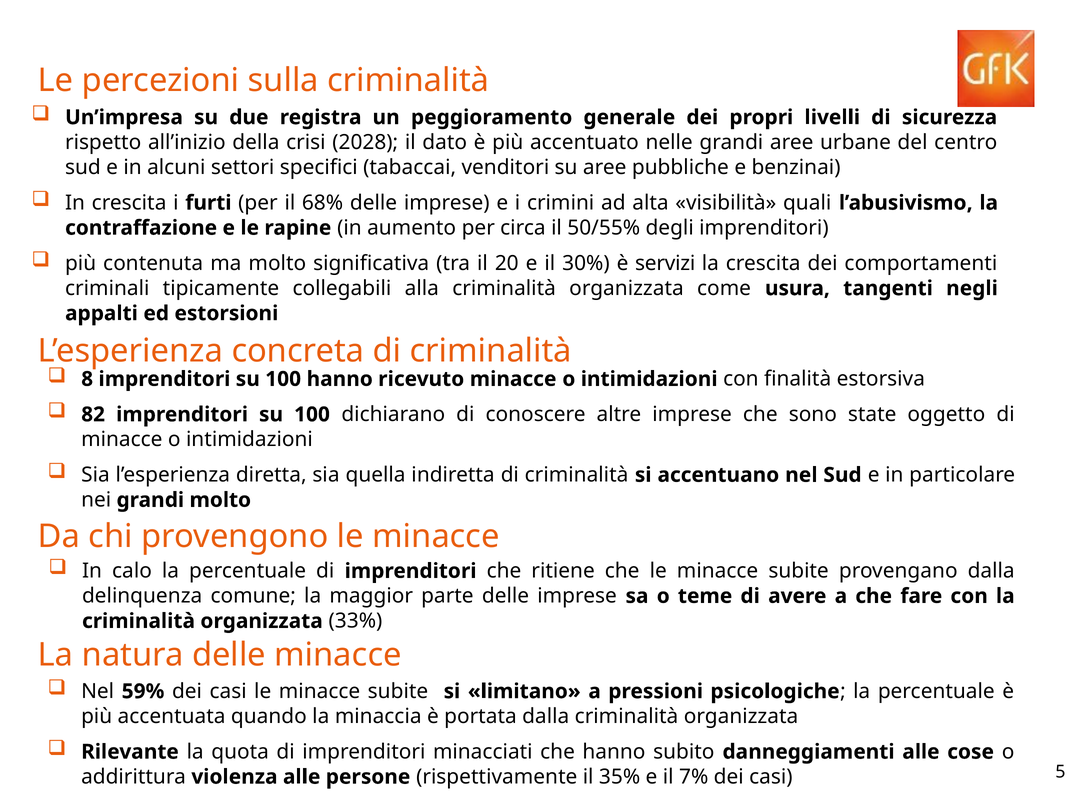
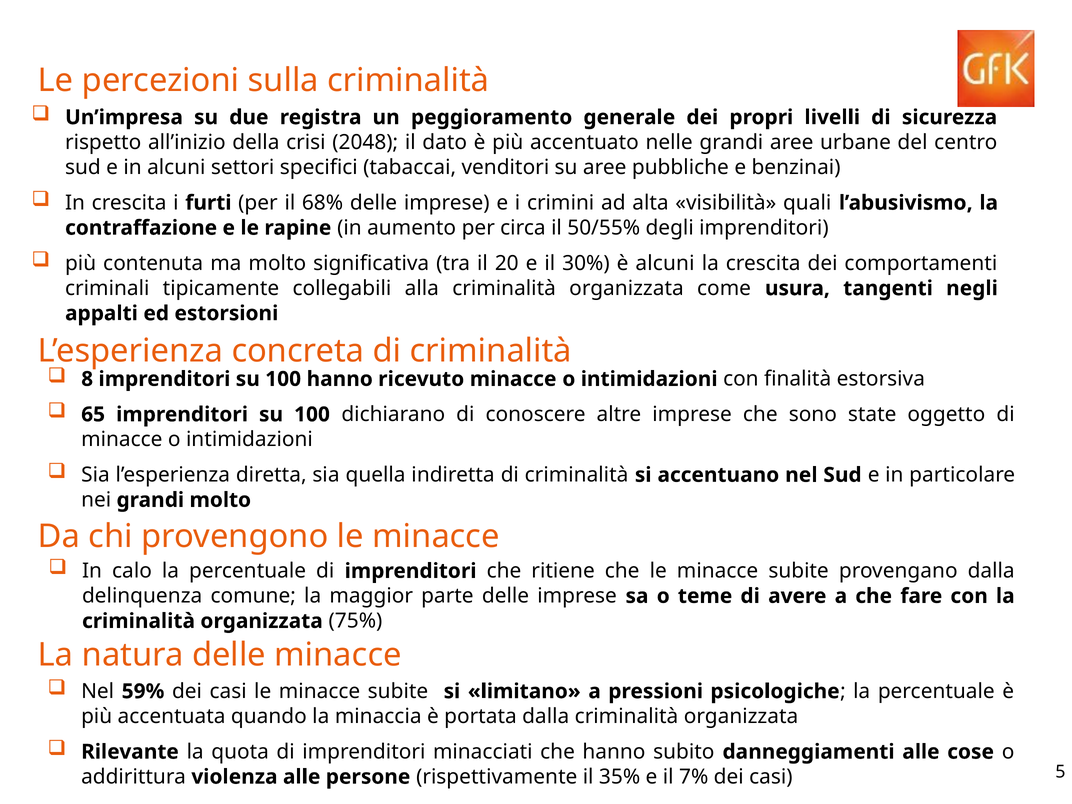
2028: 2028 -> 2048
è servizi: servizi -> alcuni
82: 82 -> 65
33%: 33% -> 75%
